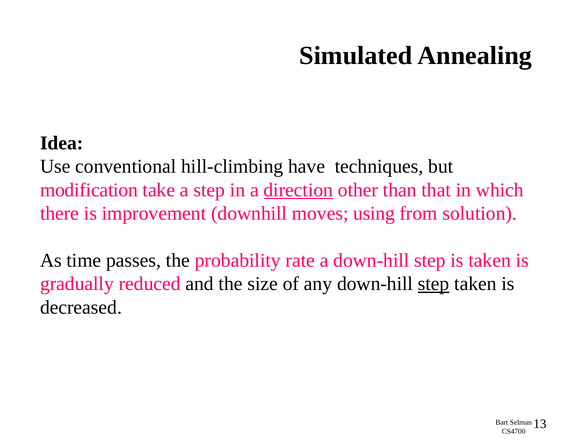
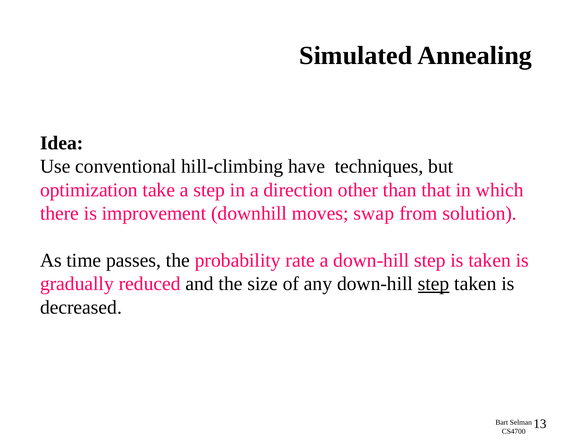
modification: modification -> optimization
direction underline: present -> none
using: using -> swap
